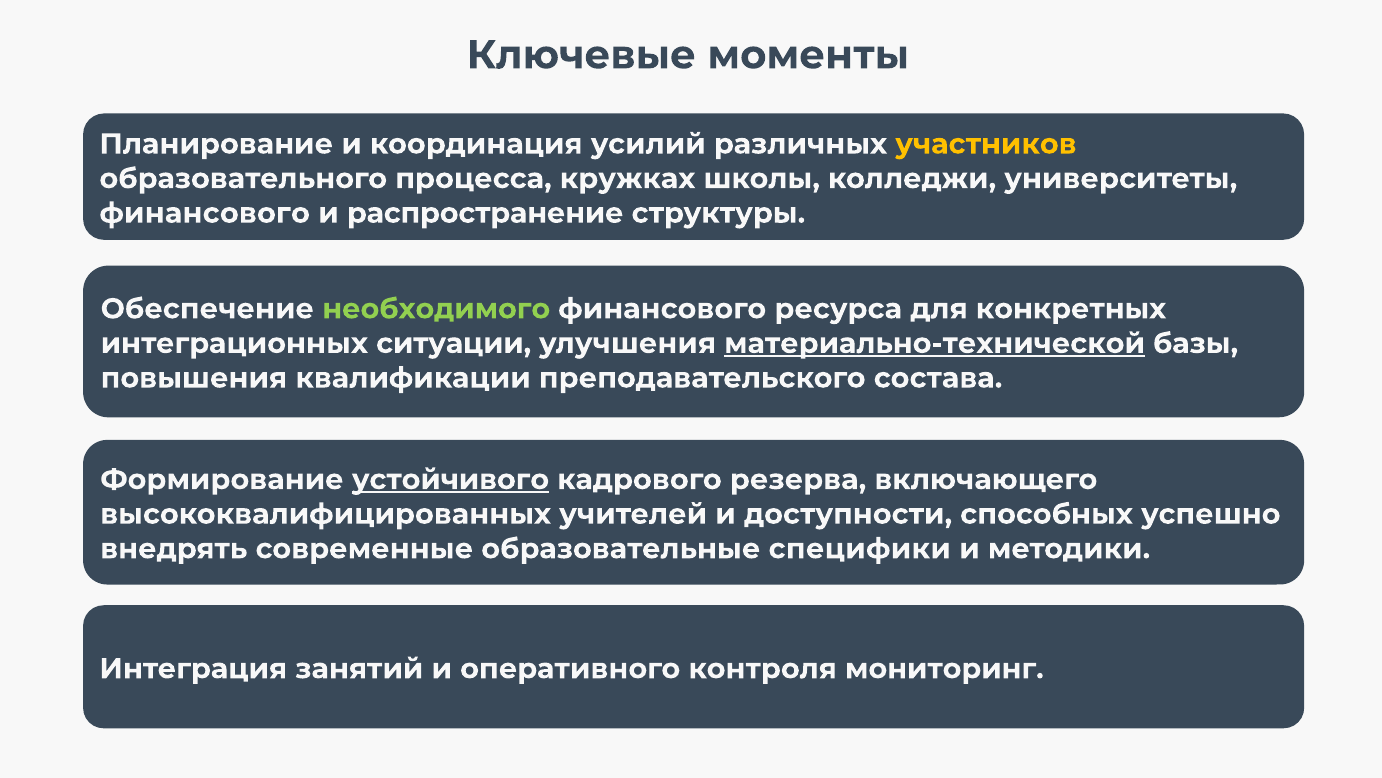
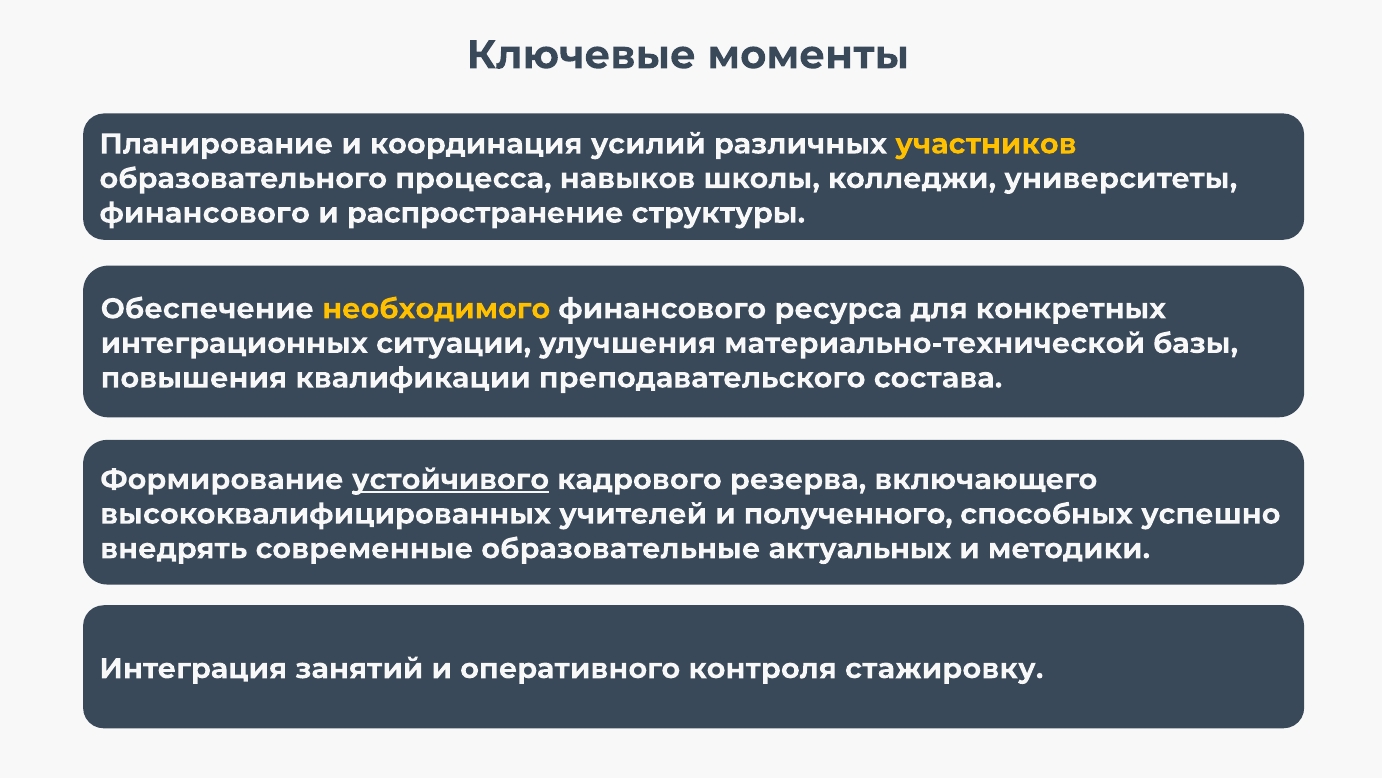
кружках: кружках -> навыков
необходимого colour: light green -> yellow
материально-технической underline: present -> none
доступности: доступности -> полученного
специфики: специфики -> актуальных
мониторинг: мониторинг -> стажировку
